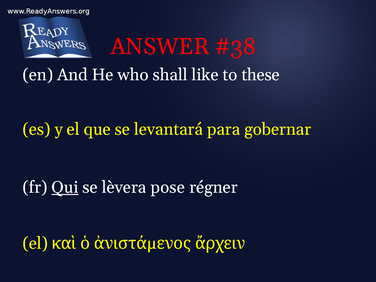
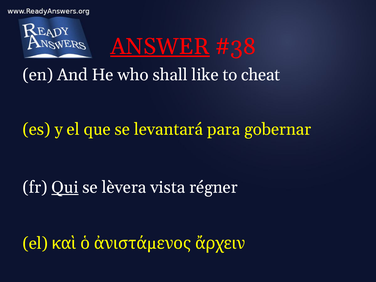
ANSWER underline: none -> present
these: these -> cheat
pose: pose -> vista
